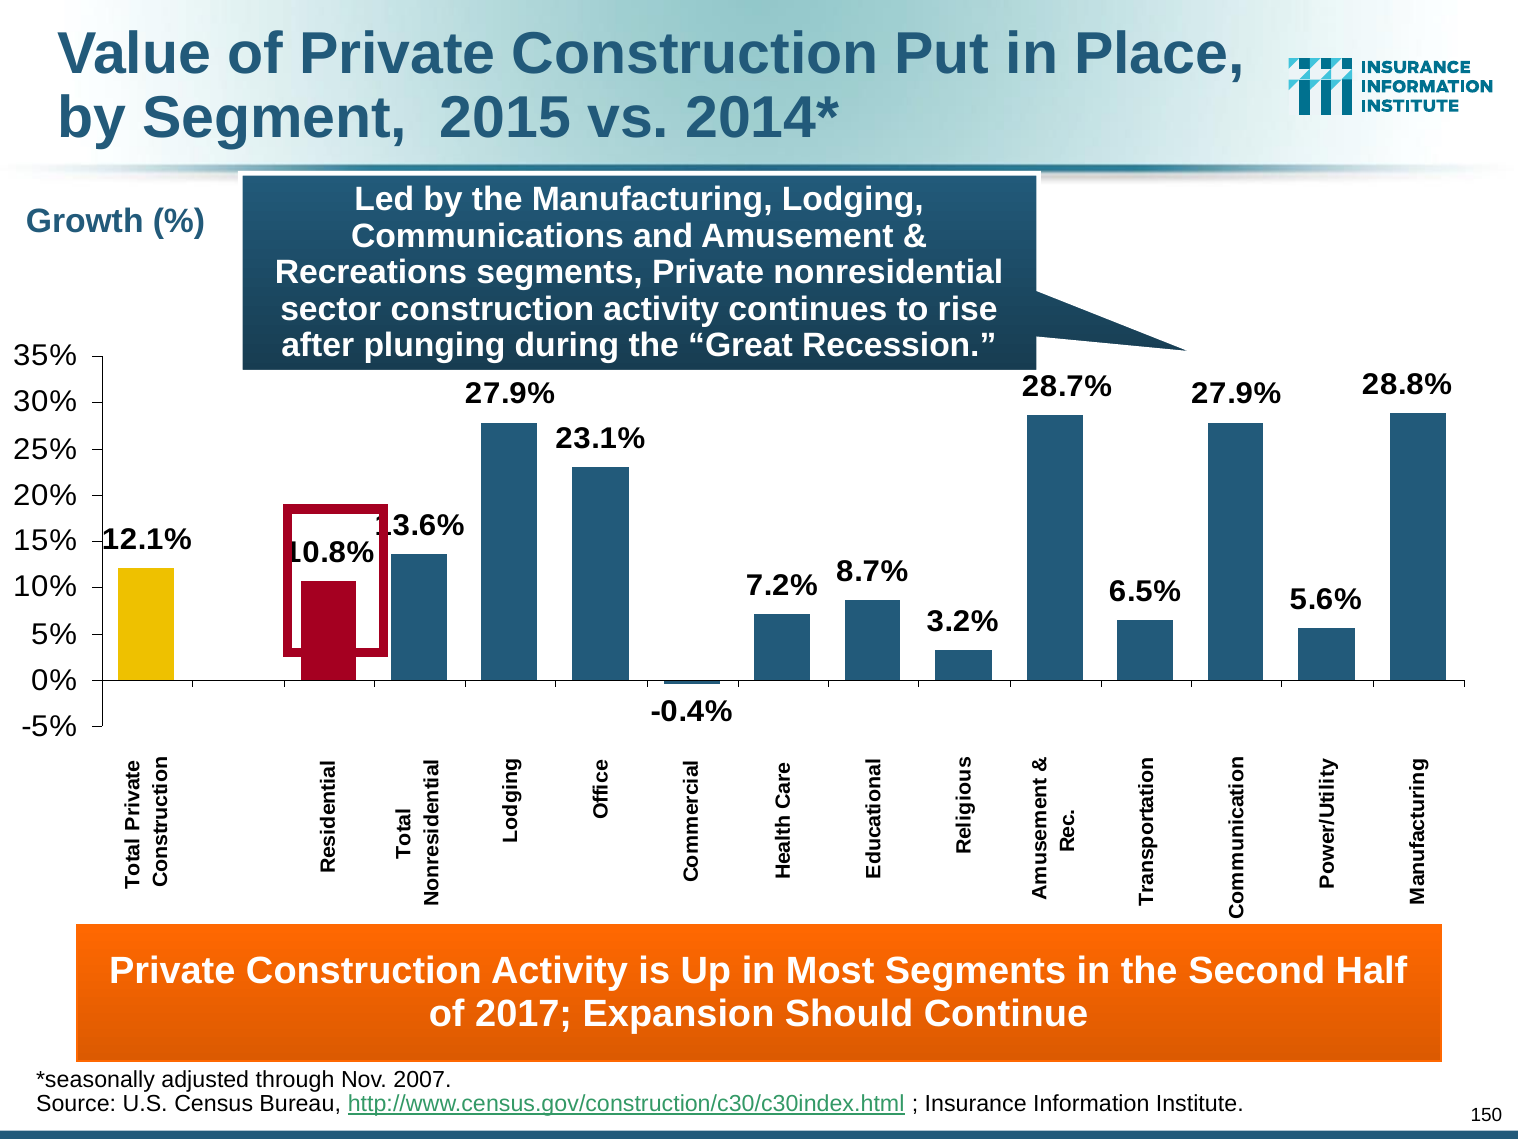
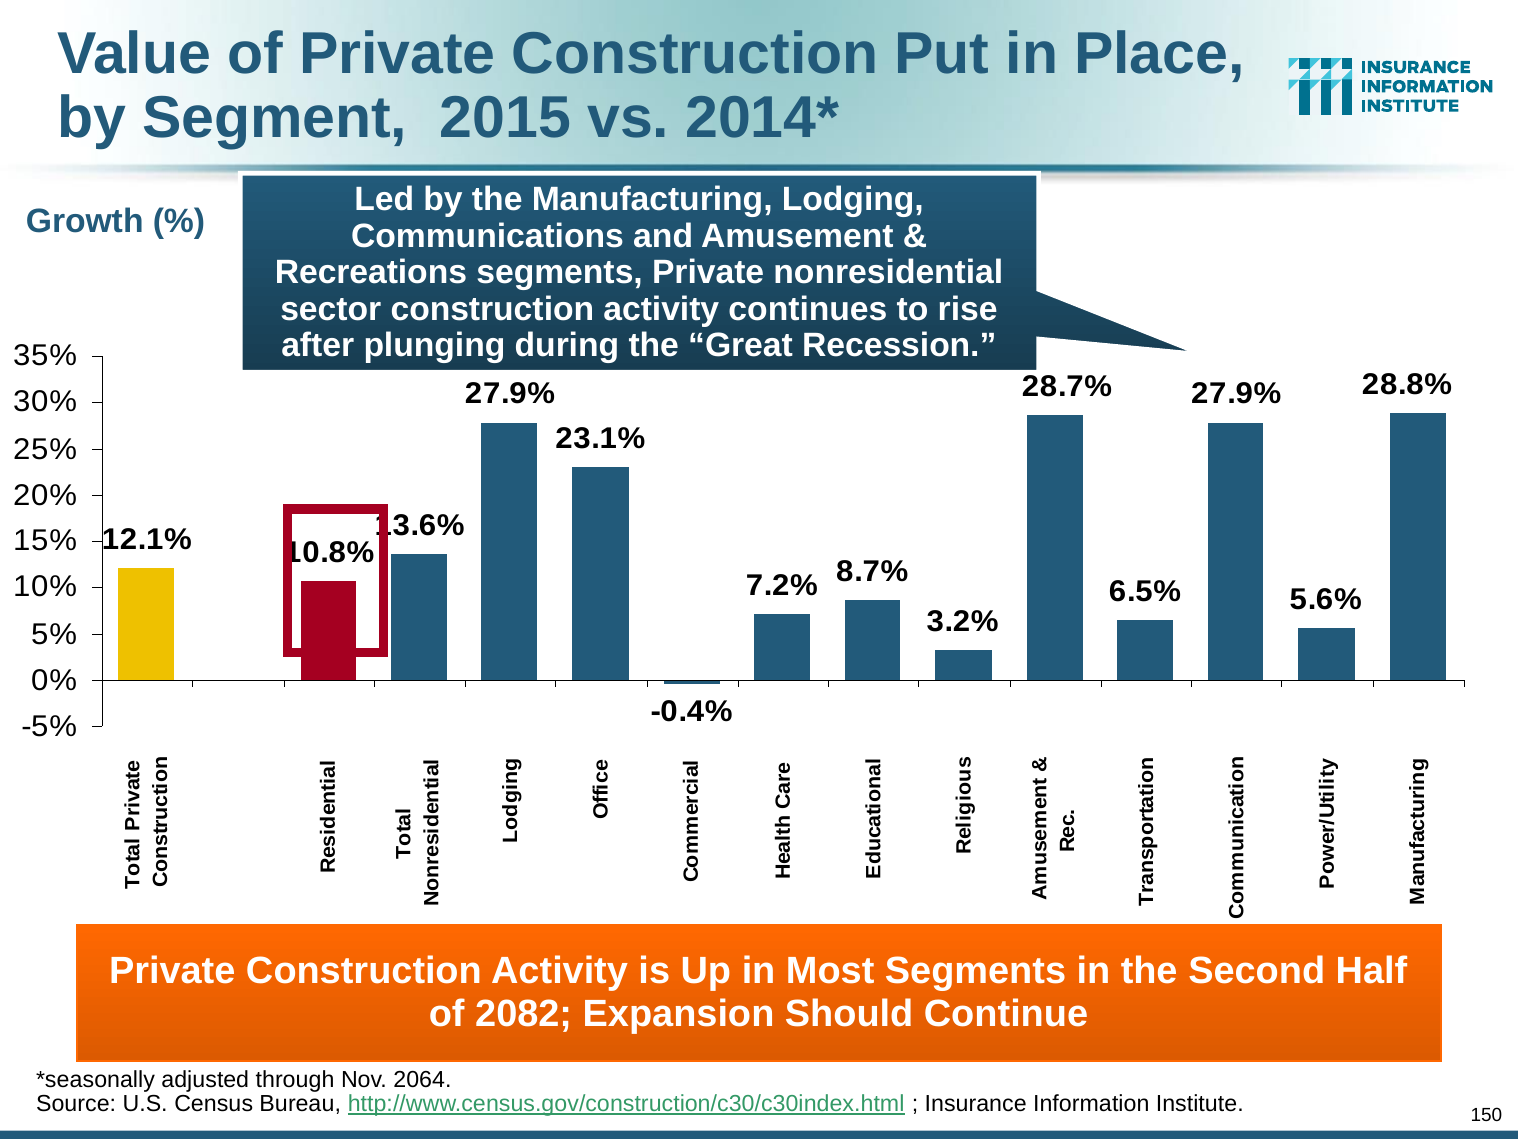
2017: 2017 -> 2082
2007: 2007 -> 2064
